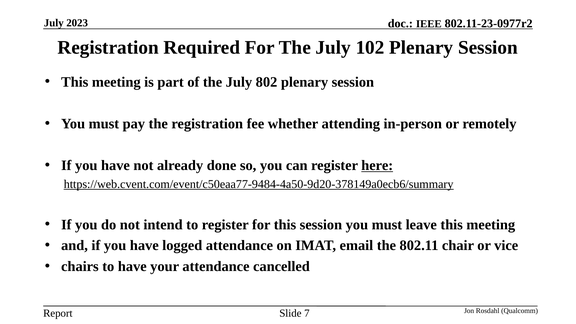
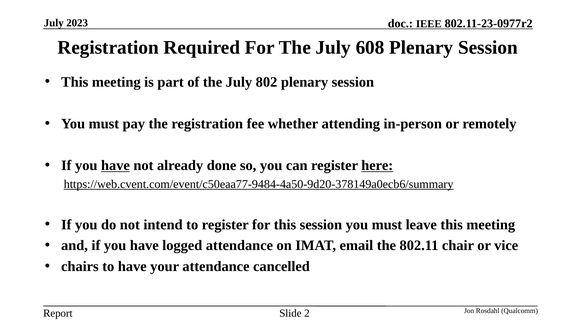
102: 102 -> 608
have at (115, 166) underline: none -> present
7: 7 -> 2
